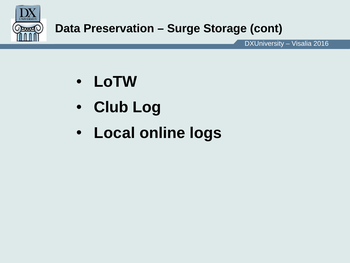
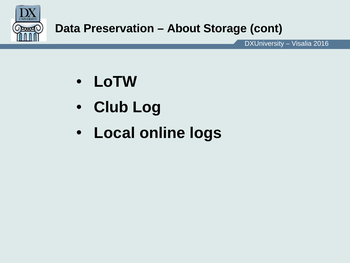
Surge: Surge -> About
